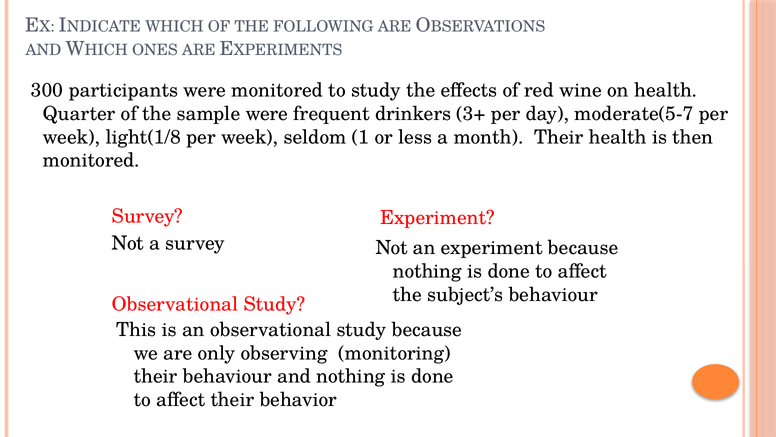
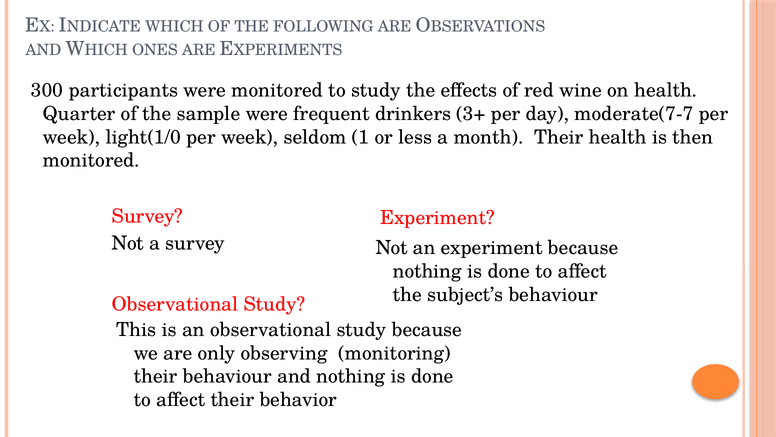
moderate(5-7: moderate(5-7 -> moderate(7-7
light(1/8: light(1/8 -> light(1/0
